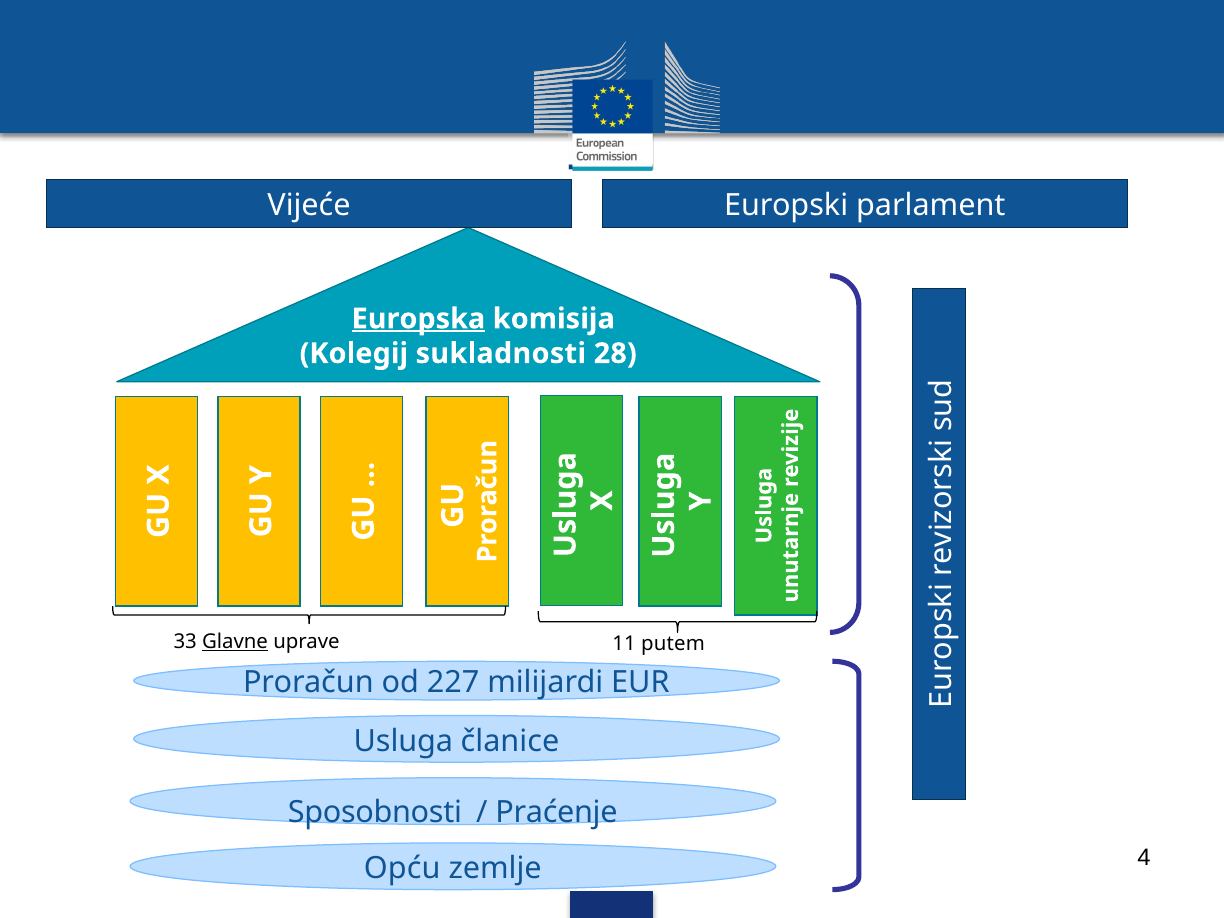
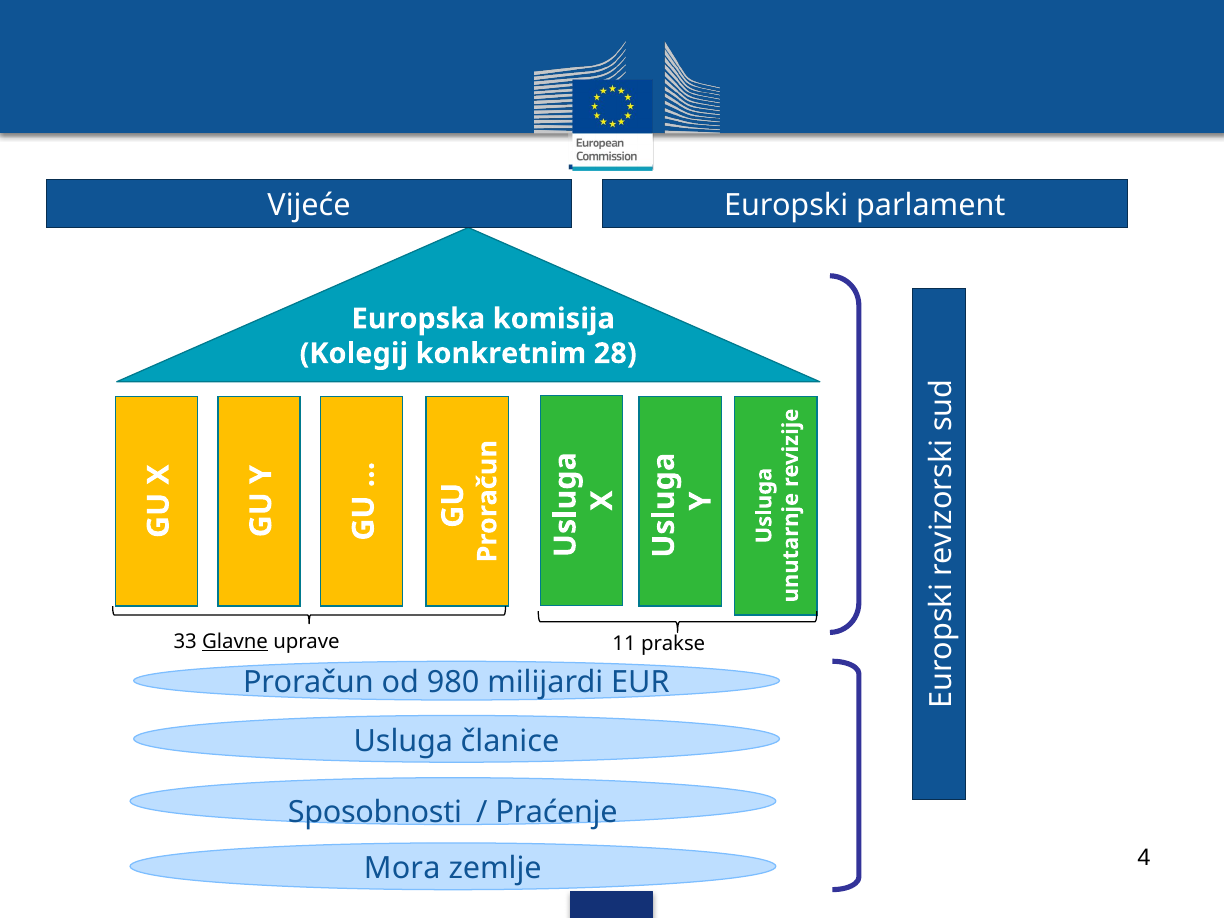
Europska underline: present -> none
sukladnosti: sukladnosti -> konkretnim
putem: putem -> prakse
227: 227 -> 980
Opću: Opću -> Mora
